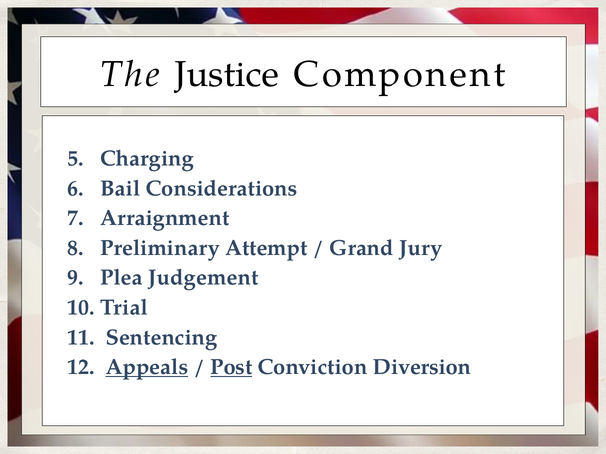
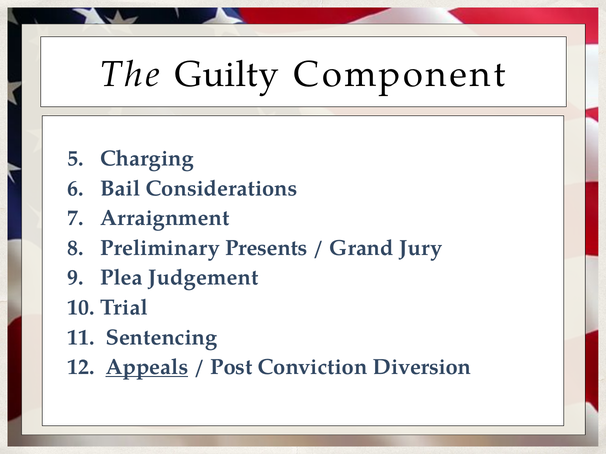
Justice: Justice -> Guilty
Attempt: Attempt -> Presents
Post underline: present -> none
